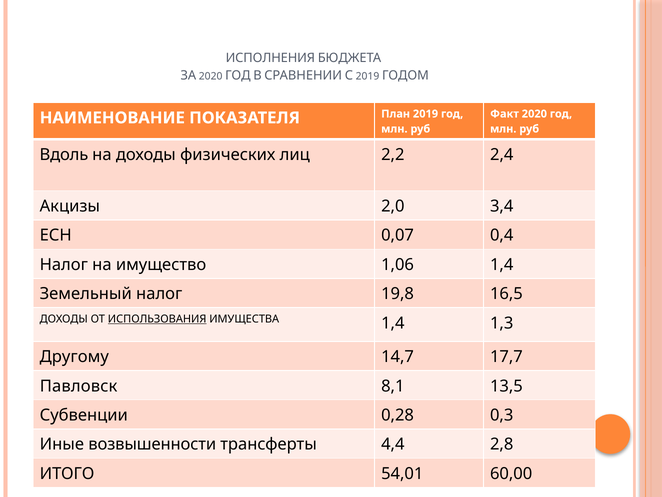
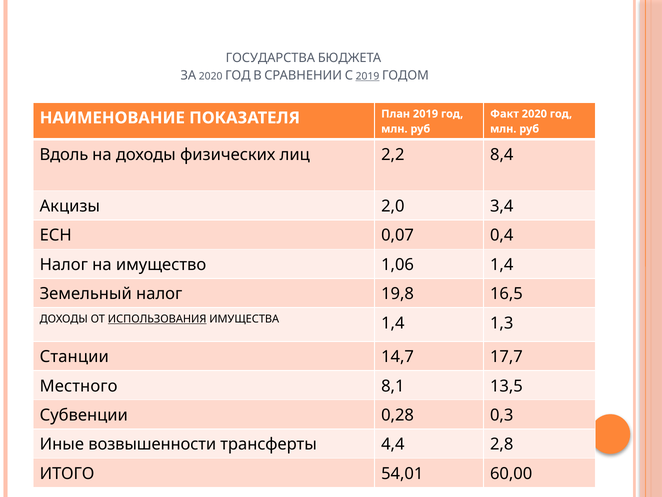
ИСПОЛНЕНИЯ: ИСПОЛНЕНИЯ -> ГОСУДАРСТВА
2019 at (367, 76) underline: none -> present
2,4: 2,4 -> 8,4
Другому: Другому -> Станции
Павловск: Павловск -> Местного
